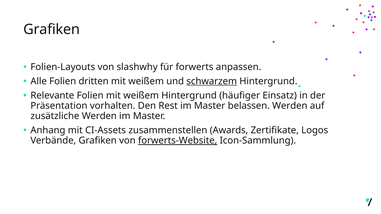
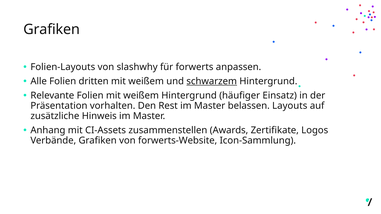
belassen Werden: Werden -> Layouts
zusätzliche Werden: Werden -> Hinweis
forwerts-Website underline: present -> none
